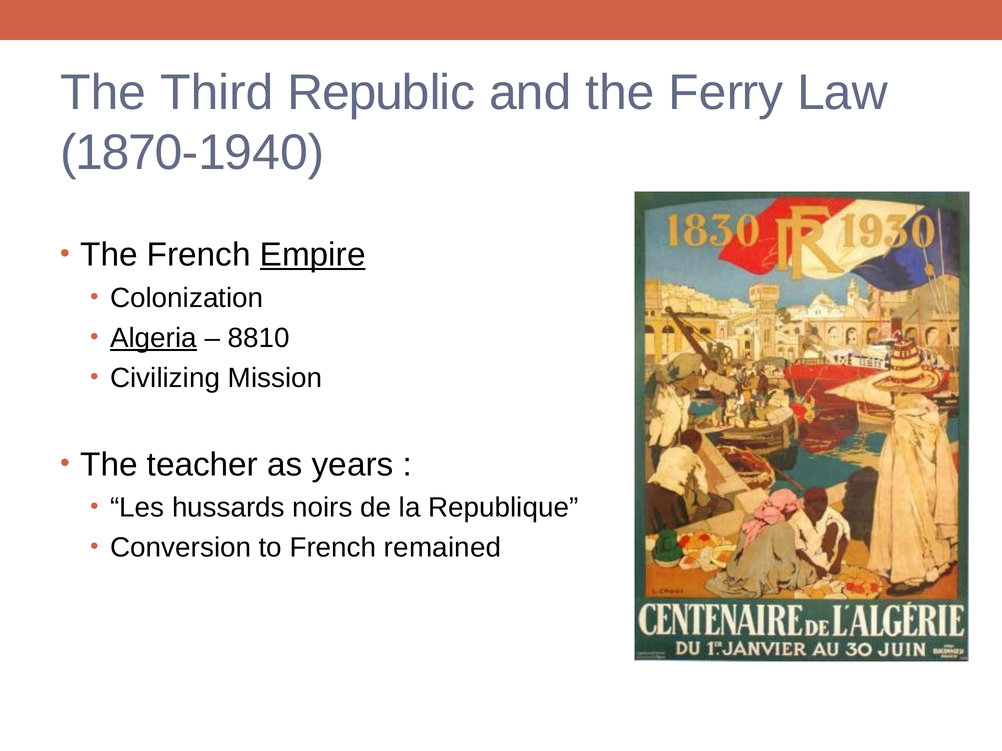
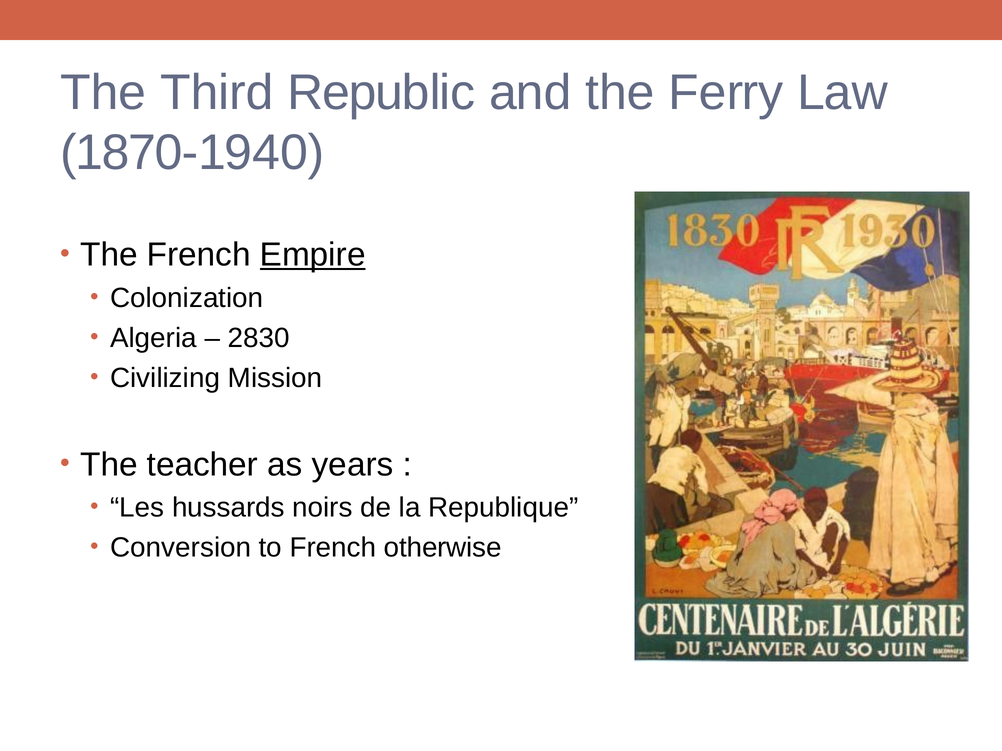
Algeria underline: present -> none
8810: 8810 -> 2830
remained: remained -> otherwise
